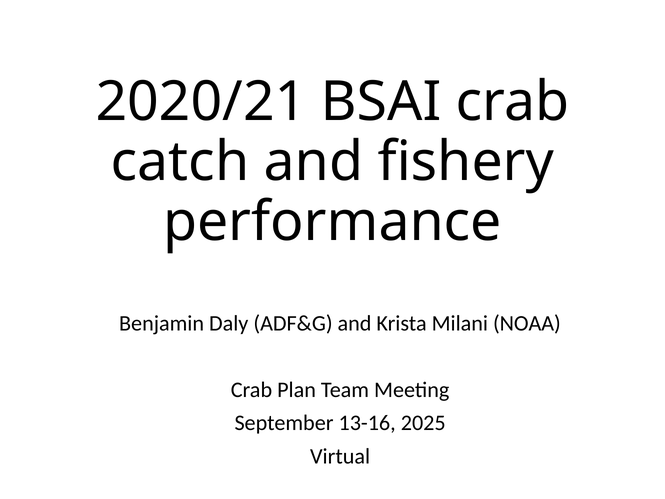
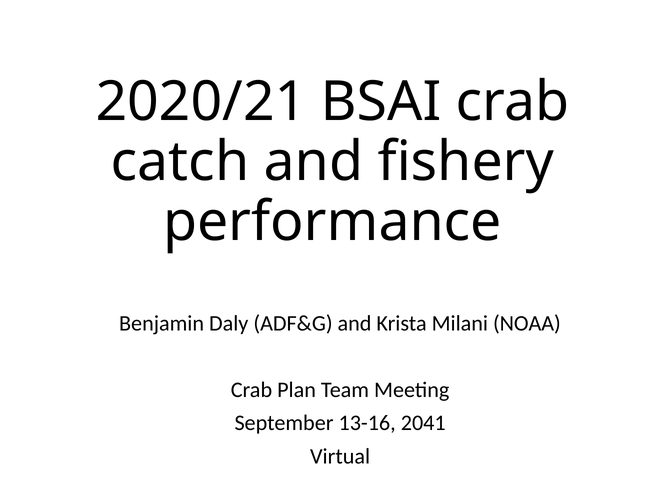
2025: 2025 -> 2041
